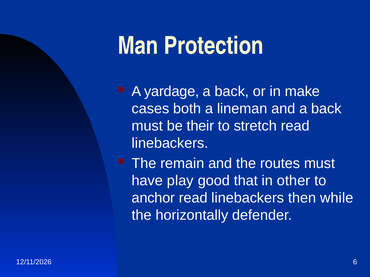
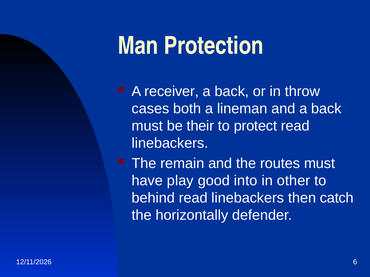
yardage: yardage -> receiver
make: make -> throw
stretch: stretch -> protect
that: that -> into
anchor: anchor -> behind
while: while -> catch
